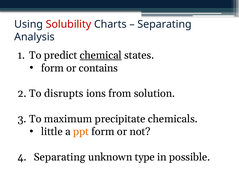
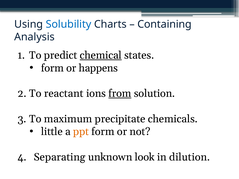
Solubility colour: red -> blue
Separating at (165, 24): Separating -> Containing
contains: contains -> happens
disrupts: disrupts -> reactant
from underline: none -> present
type: type -> look
possible: possible -> dilution
